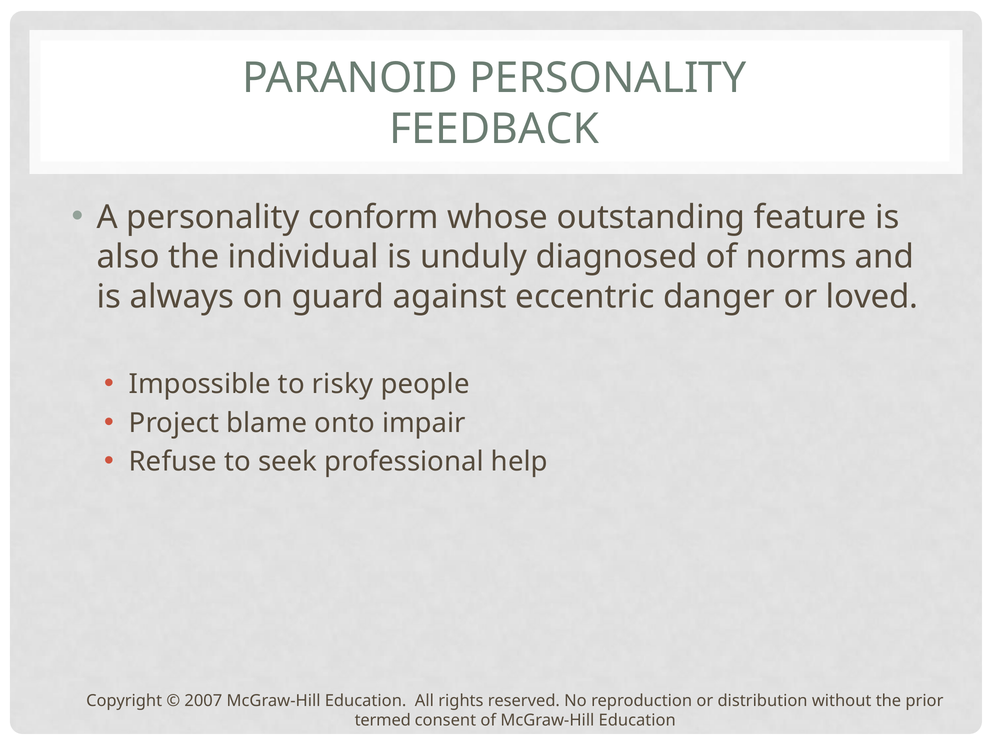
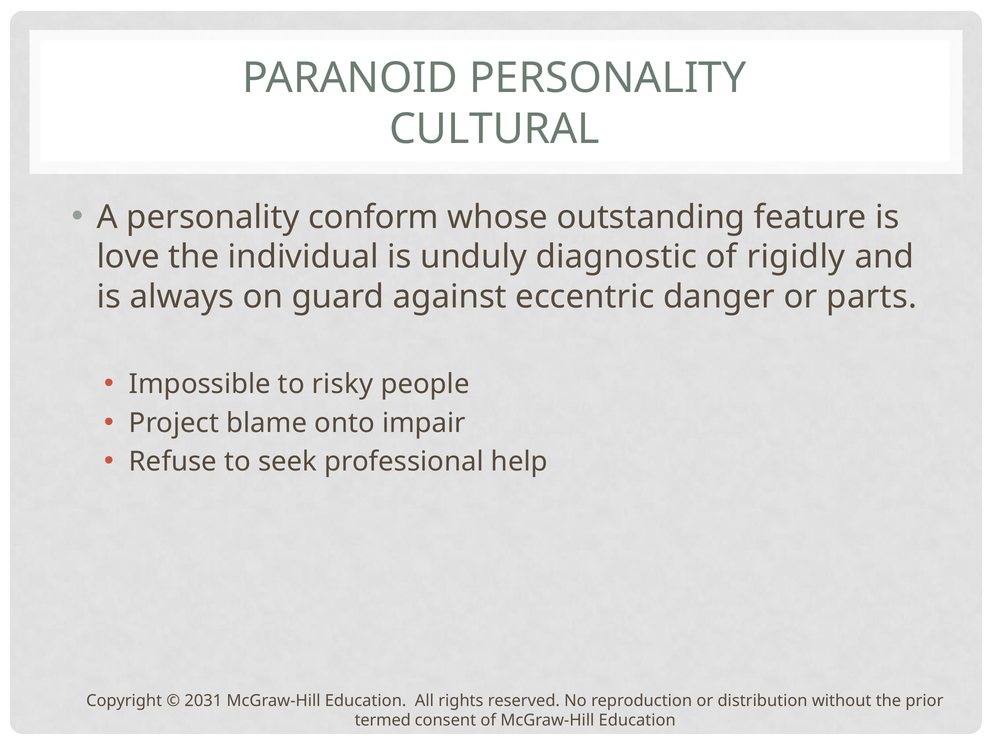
FEEDBACK: FEEDBACK -> CULTURAL
also: also -> love
diagnosed: diagnosed -> diagnostic
norms: norms -> rigidly
loved: loved -> parts
2007: 2007 -> 2031
